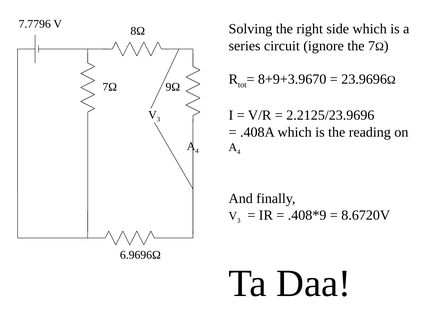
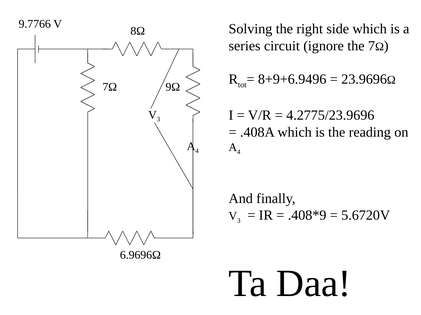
7.7796: 7.7796 -> 9.7766
8+9+3.9670: 8+9+3.9670 -> 8+9+6.9496
2.2125/23.9696: 2.2125/23.9696 -> 4.2775/23.9696
8.6720V: 8.6720V -> 5.6720V
